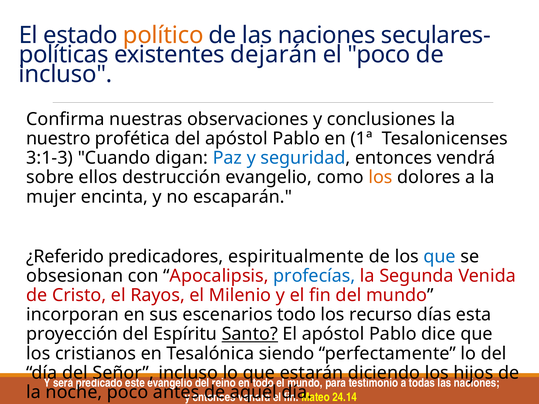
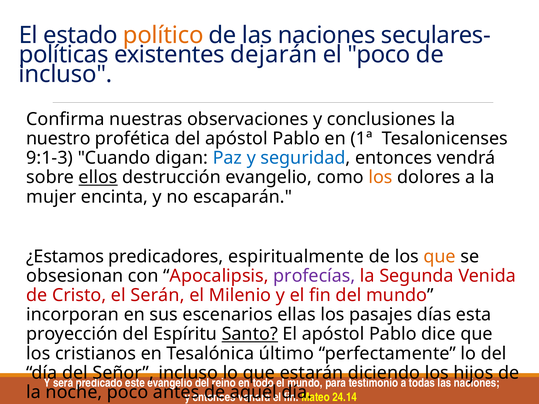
3:1-3: 3:1-3 -> 9:1-3
ellos underline: none -> present
¿Referido: ¿Referido -> ¿Estamos
que at (440, 257) colour: blue -> orange
profecías colour: blue -> purple
Rayos: Rayos -> Serán
escenarios todo: todo -> ellas
recurso: recurso -> pasajes
siendo: siendo -> último
